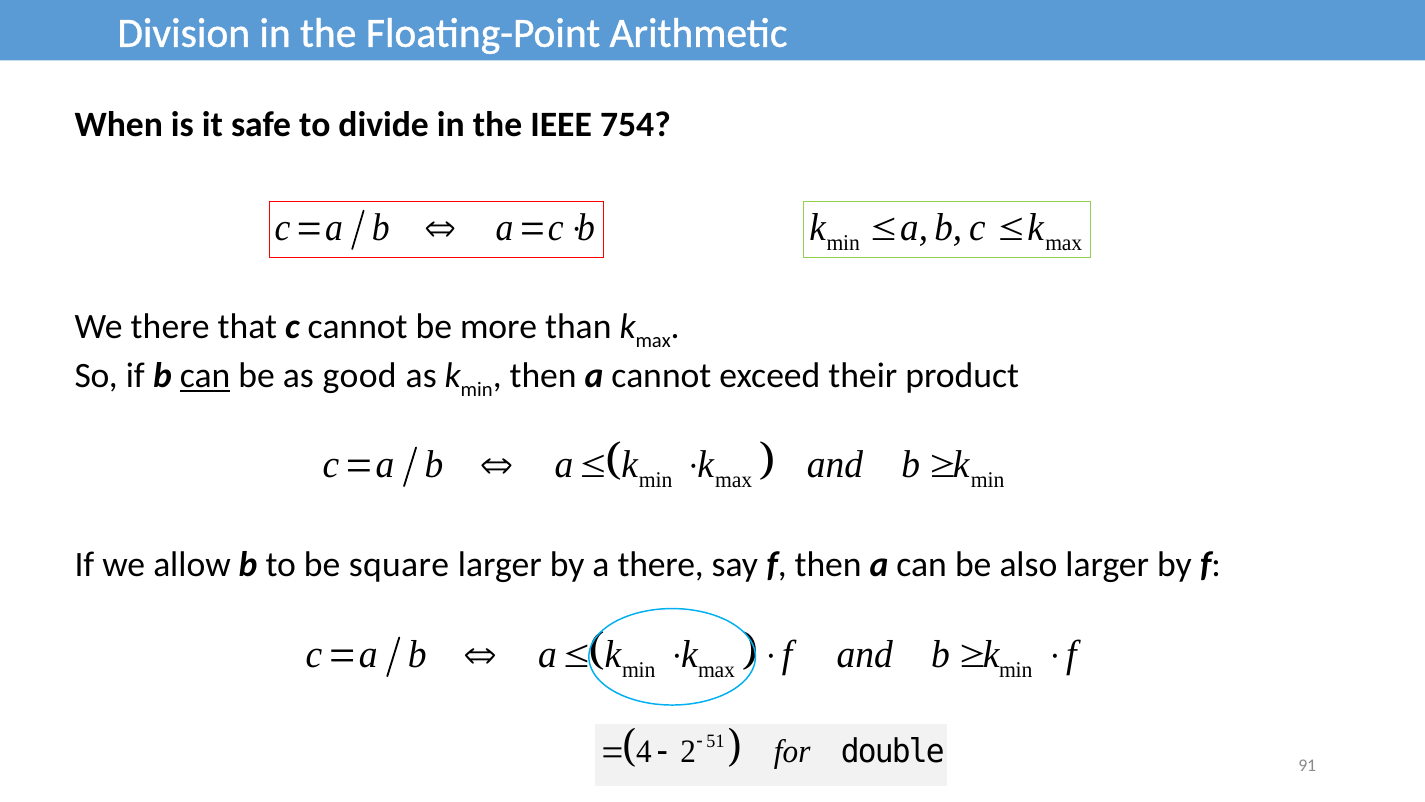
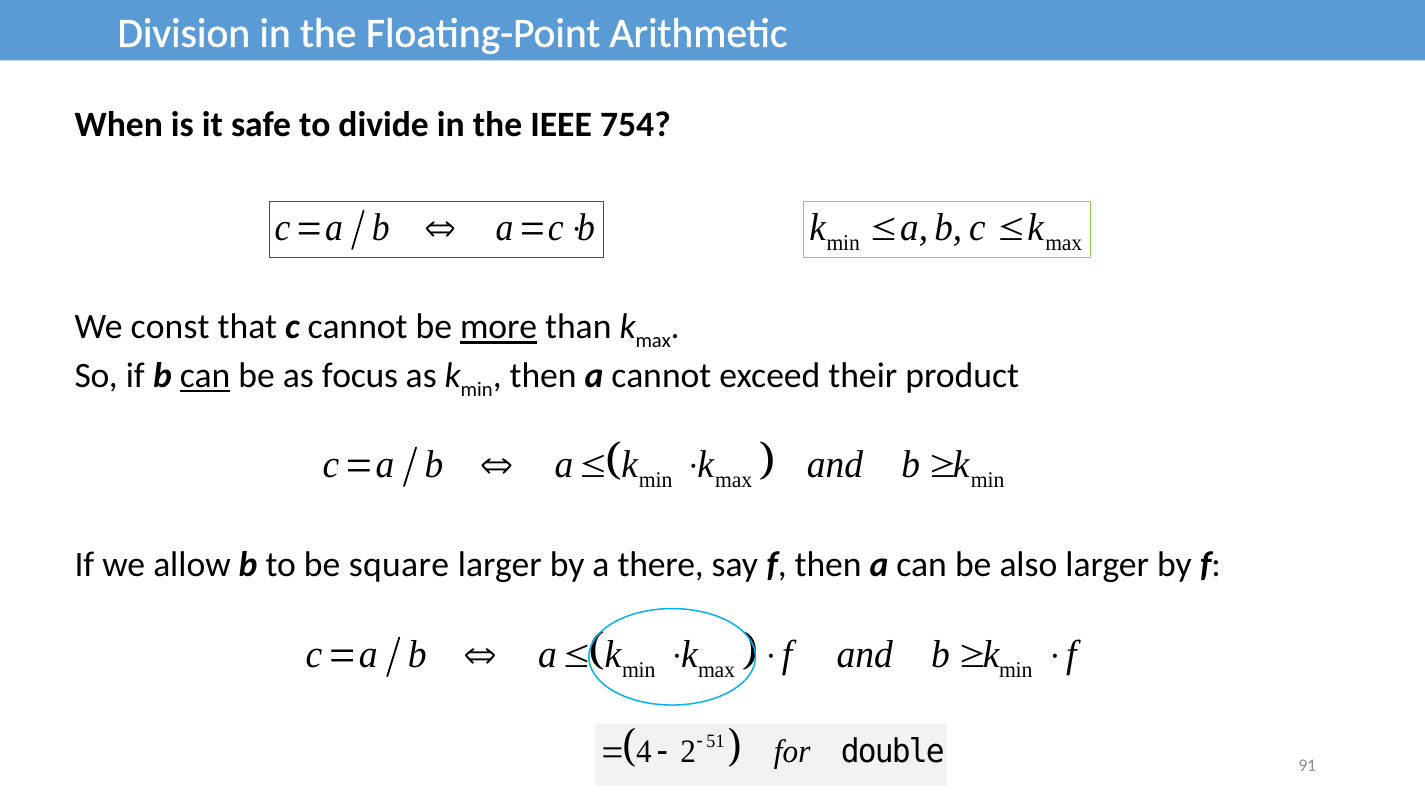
We there: there -> const
more underline: none -> present
good: good -> focus
